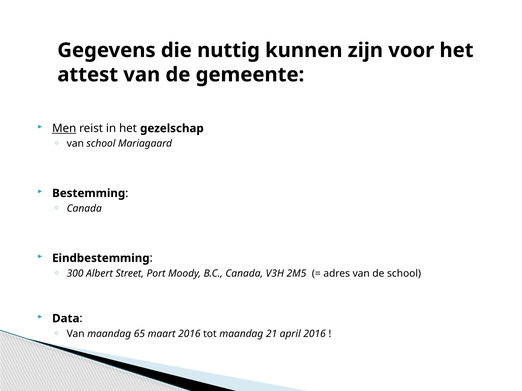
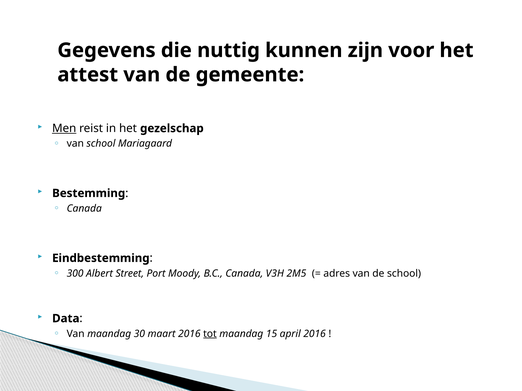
65: 65 -> 30
tot underline: none -> present
21: 21 -> 15
